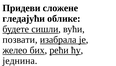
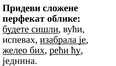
гледајући: гледајући -> перфекат
позвати: позвати -> испевах
